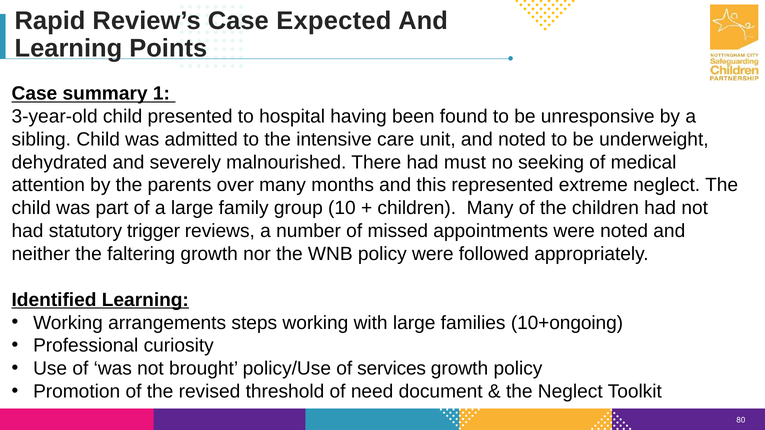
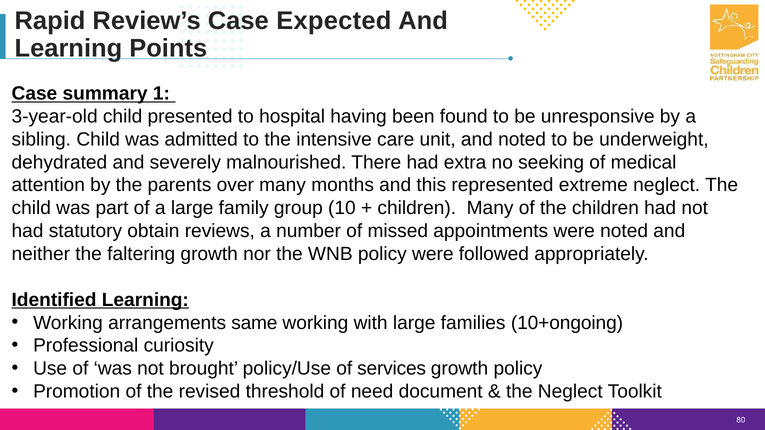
must: must -> extra
trigger: trigger -> obtain
steps: steps -> same
